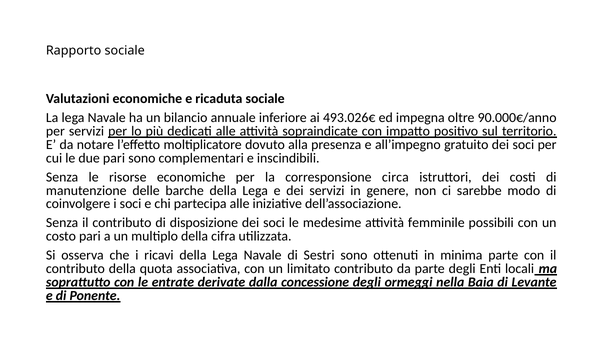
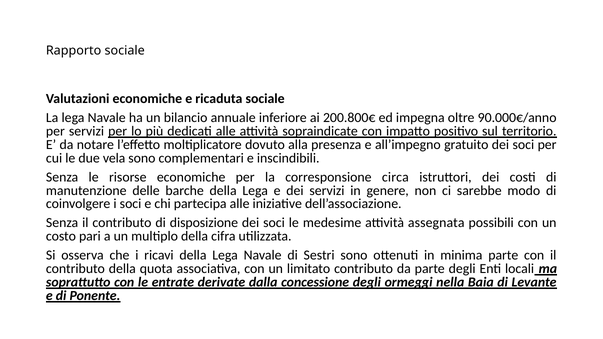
493.026€: 493.026€ -> 200.800€
due pari: pari -> vela
femminile: femminile -> assegnata
